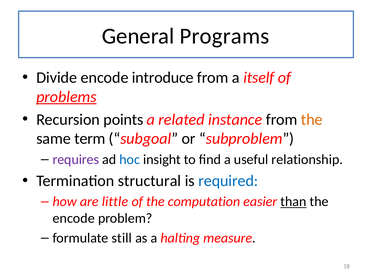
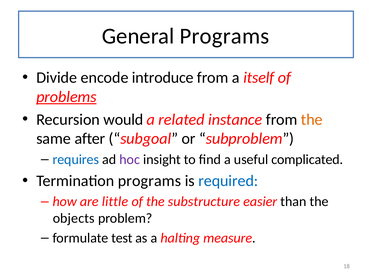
points: points -> would
term: term -> after
requires colour: purple -> blue
hoc colour: blue -> purple
relationship: relationship -> complicated
Termination structural: structural -> programs
computation: computation -> substructure
than underline: present -> none
encode at (74, 218): encode -> objects
still: still -> test
